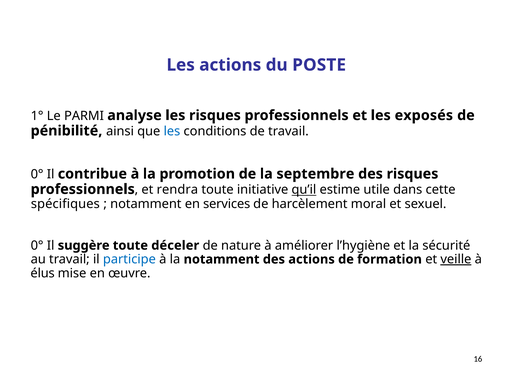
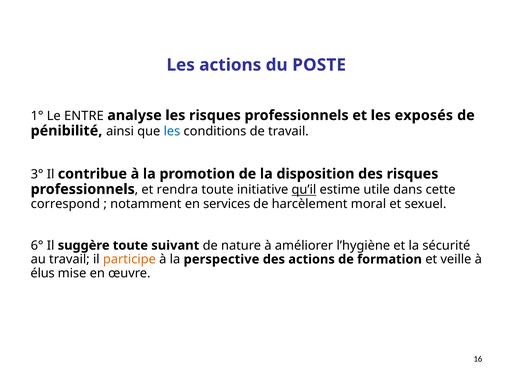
PARMI: PARMI -> ENTRE
0° at (37, 174): 0° -> 3°
septembre: septembre -> disposition
spécifiques: spécifiques -> correspond
0° at (37, 245): 0° -> 6°
déceler: déceler -> suivant
participe colour: blue -> orange
la notamment: notamment -> perspective
veille underline: present -> none
